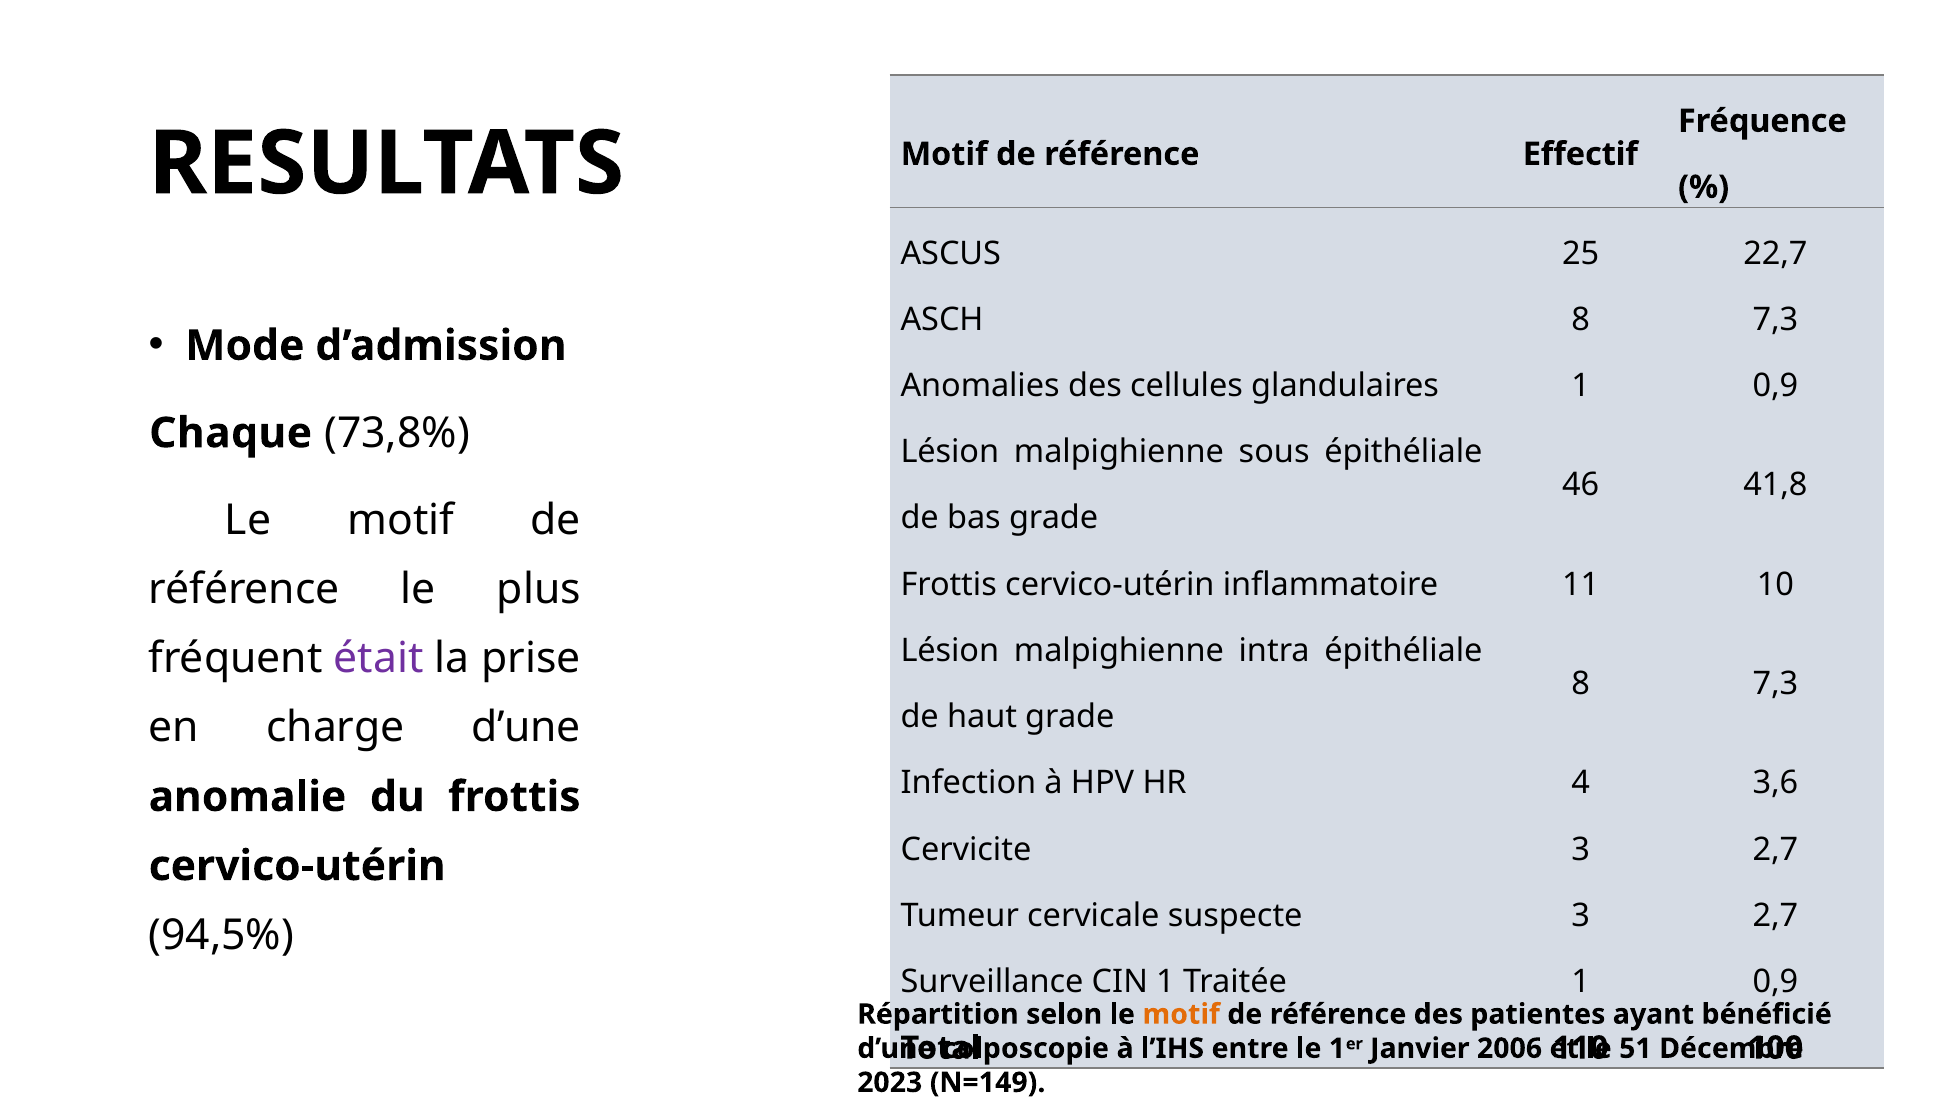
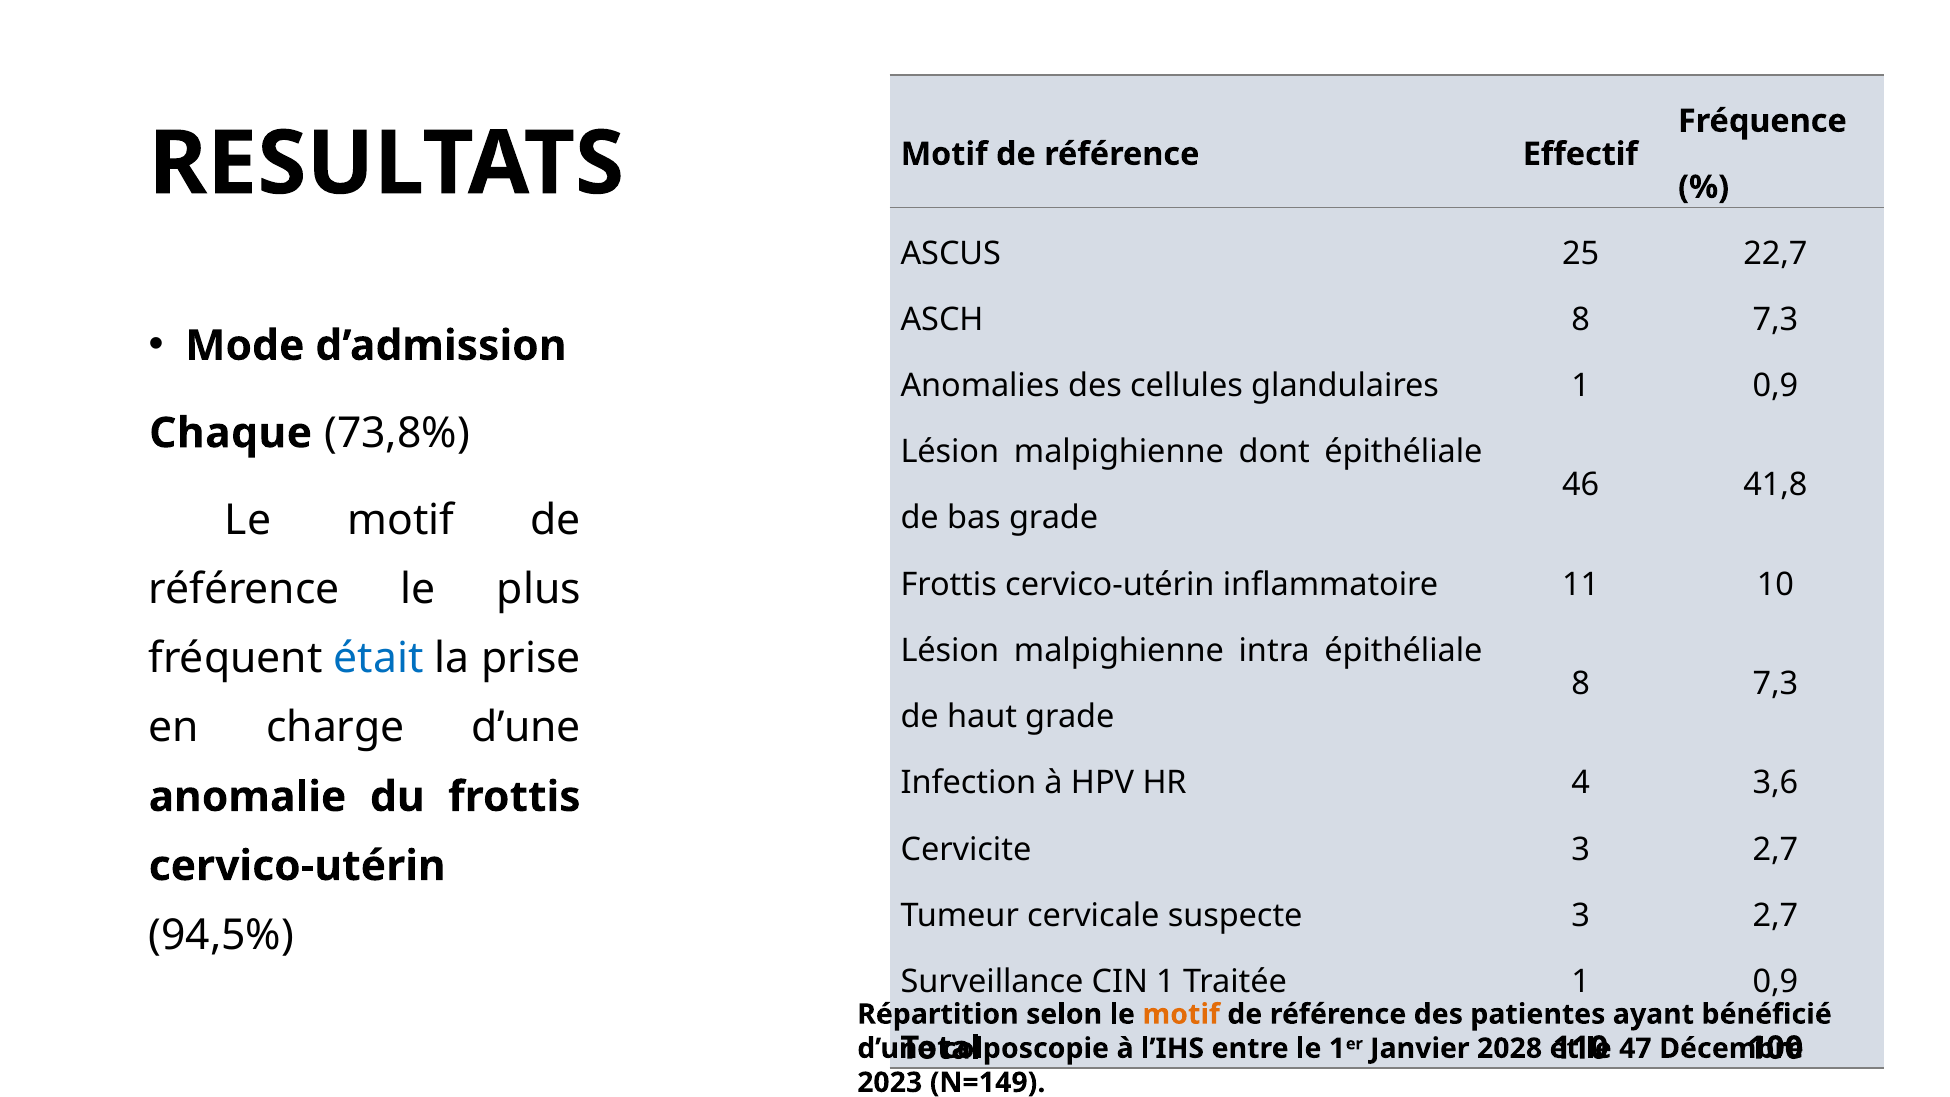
sous: sous -> dont
était colour: purple -> blue
2006: 2006 -> 2028
51: 51 -> 47
